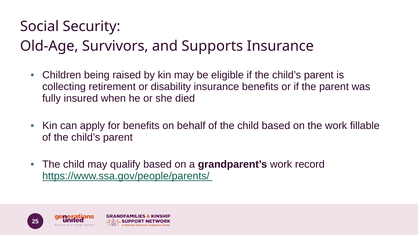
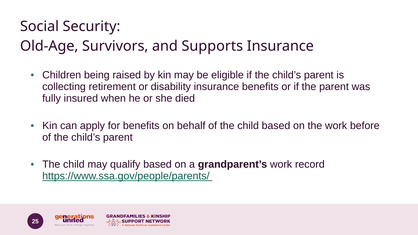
fillable: fillable -> before
